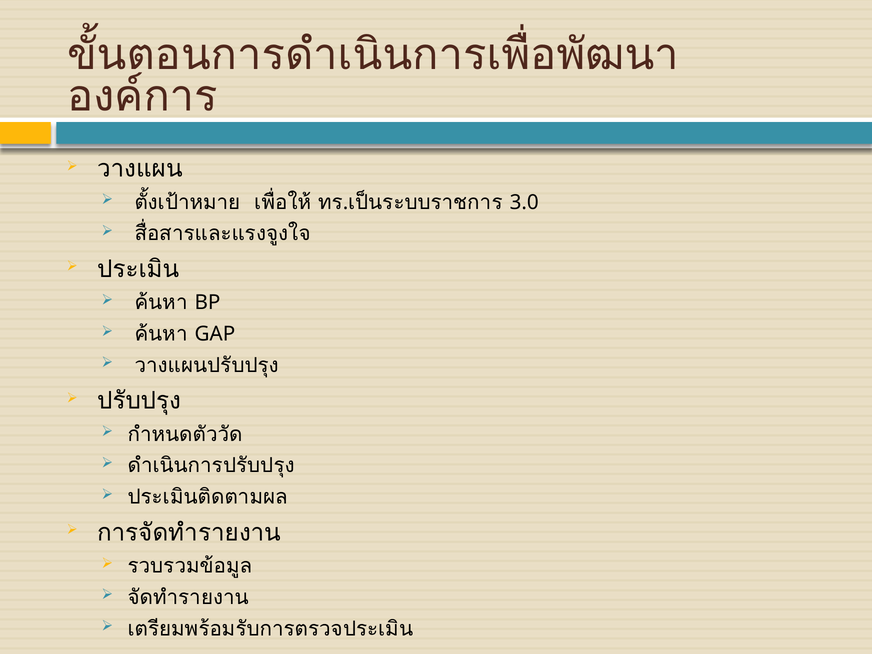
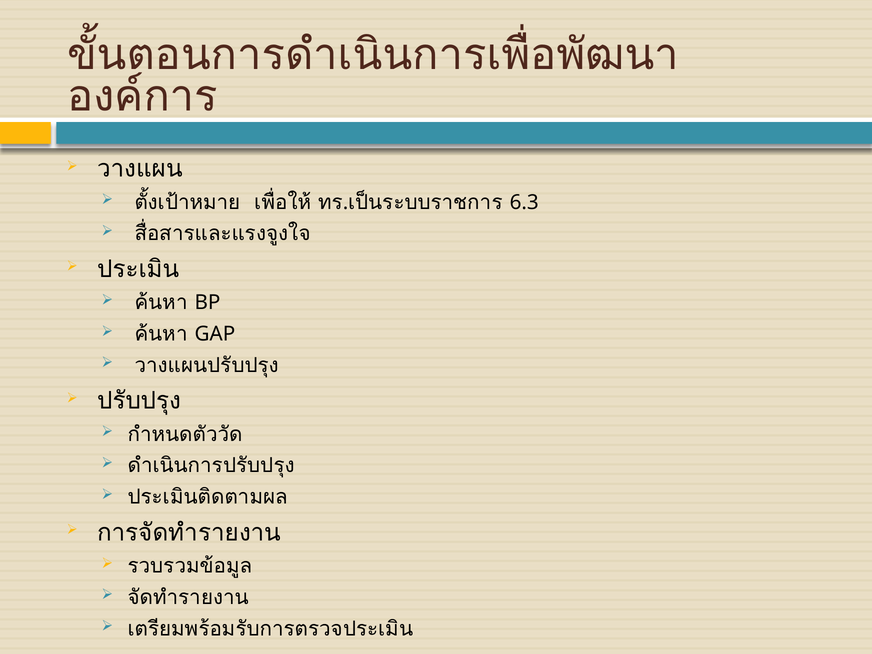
3.0: 3.0 -> 6.3
